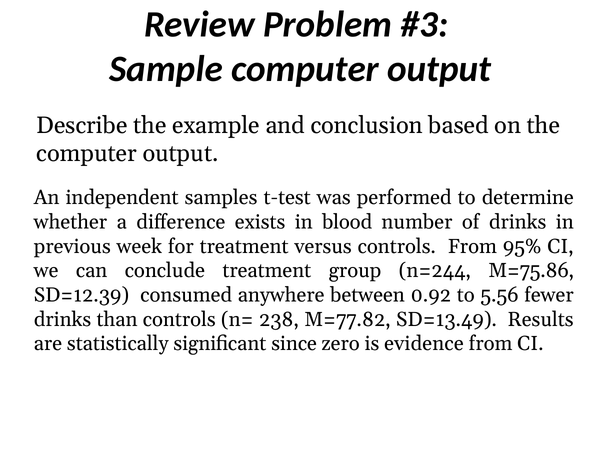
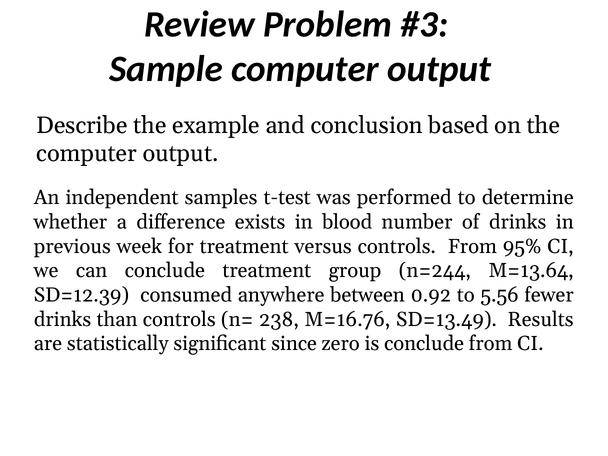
M=75.86: M=75.86 -> M=13.64
M=77.82: M=77.82 -> M=16.76
is evidence: evidence -> conclude
